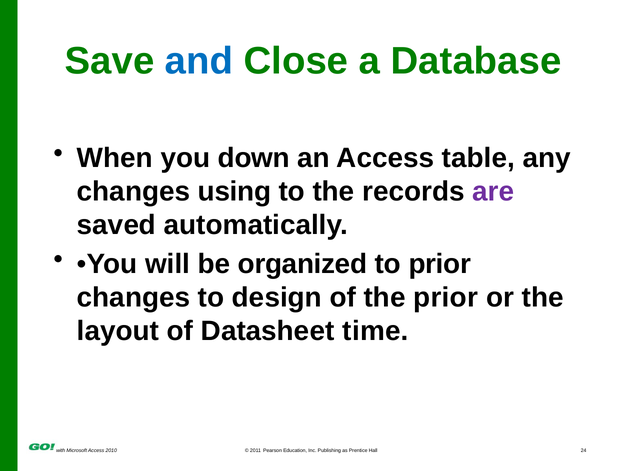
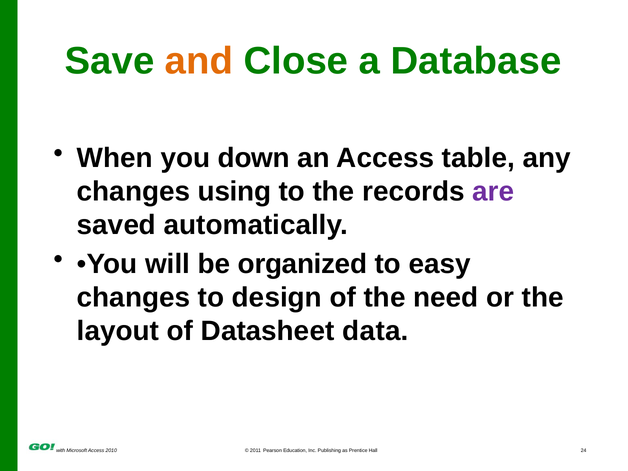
and colour: blue -> orange
to prior: prior -> easy
the prior: prior -> need
time: time -> data
